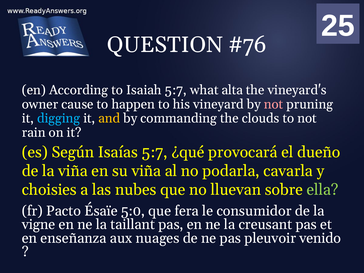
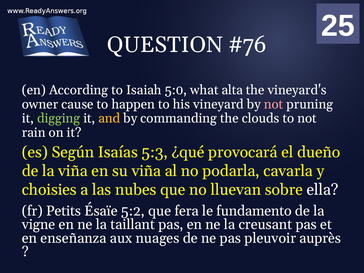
Isaiah 5:7: 5:7 -> 5:0
digging colour: light blue -> light green
Isaías 5:7: 5:7 -> 5:3
ella colour: light green -> white
Pacto: Pacto -> Petits
5:0: 5:0 -> 5:2
consumidor: consumidor -> fundamento
venido: venido -> auprès
